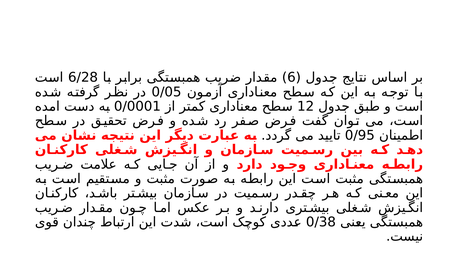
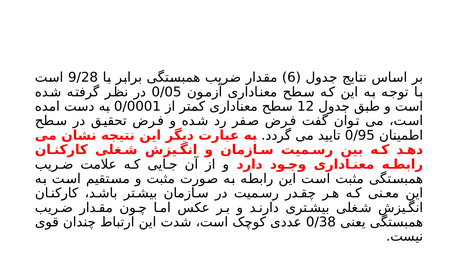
6/28: 6/28 -> 9/28
